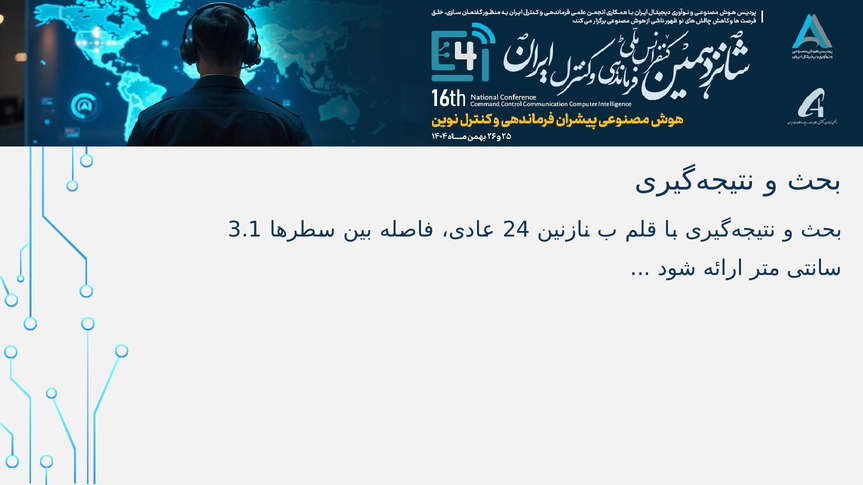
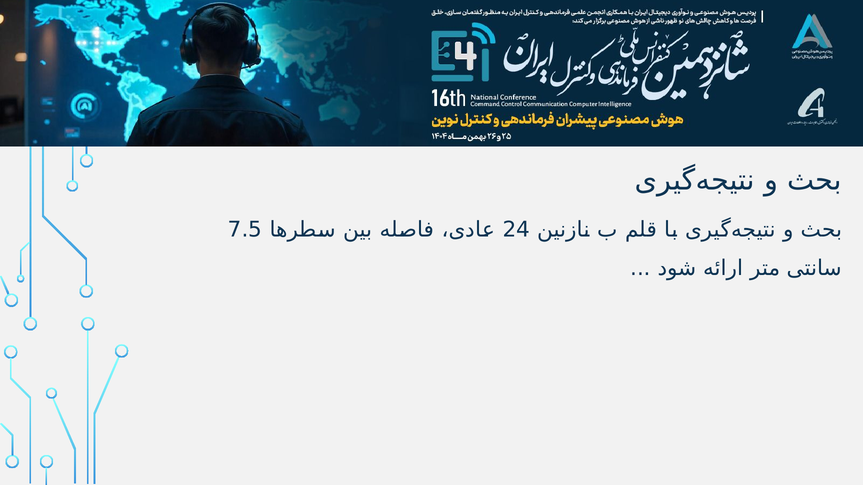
3.1: 3.1 -> 7.5
